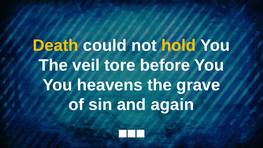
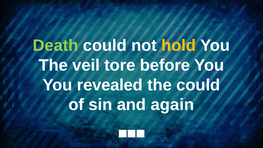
Death colour: yellow -> light green
heavens: heavens -> revealed
the grave: grave -> could
